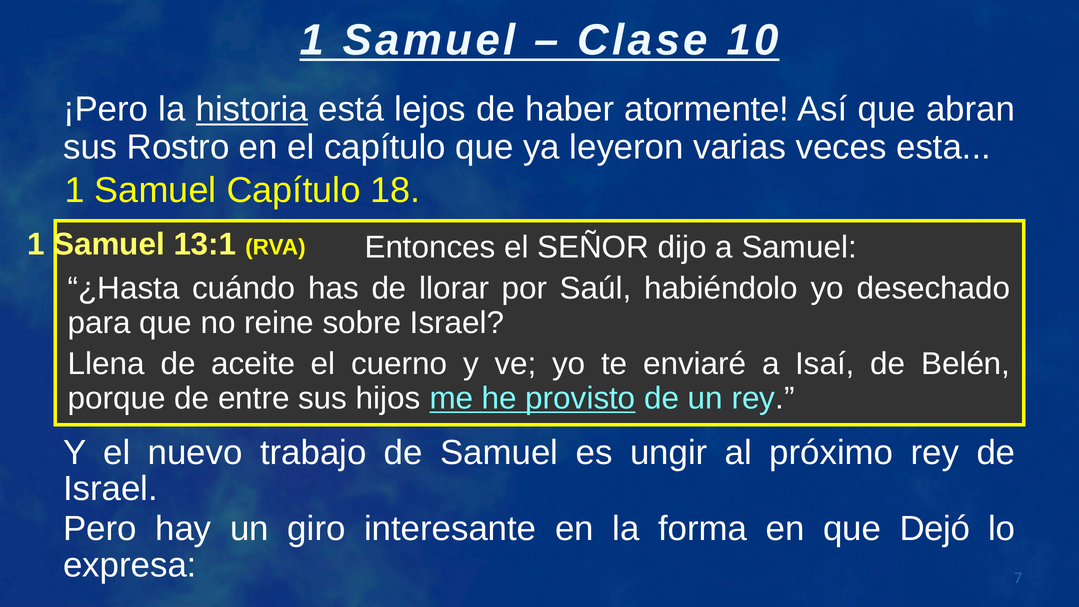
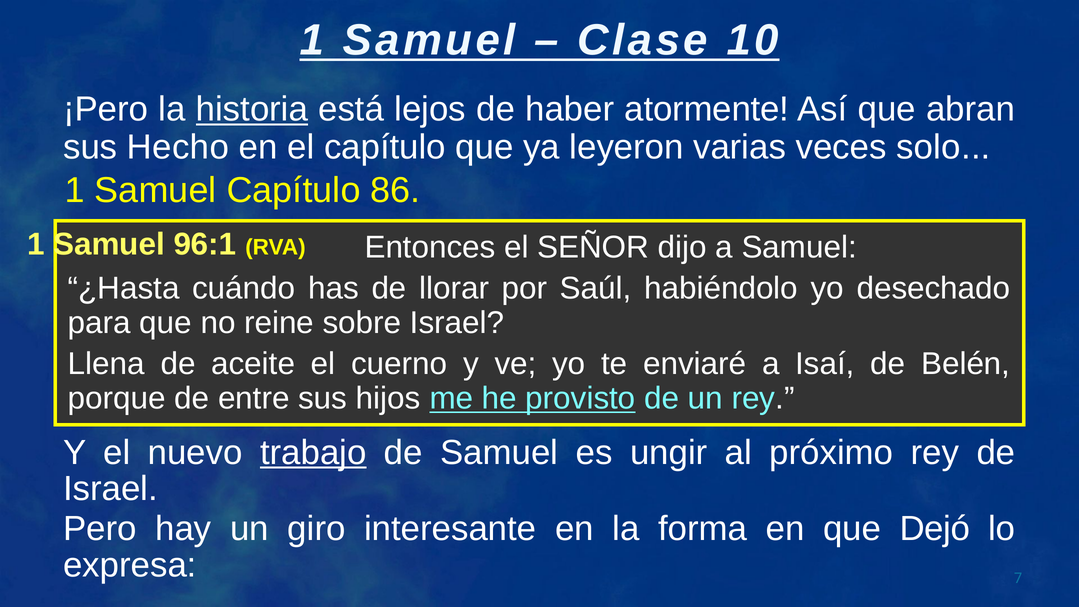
Rostro: Rostro -> Hecho
esta: esta -> solo
18: 18 -> 86
13:1: 13:1 -> 96:1
trabajo underline: none -> present
